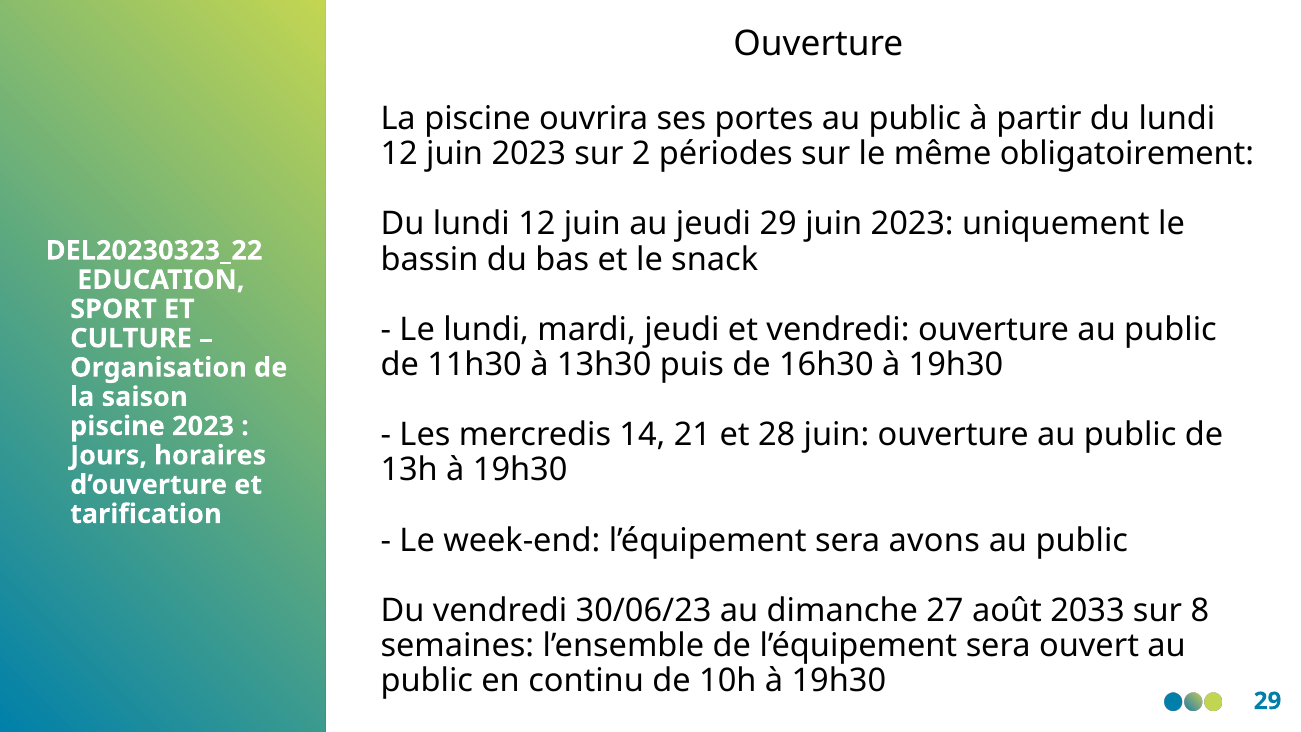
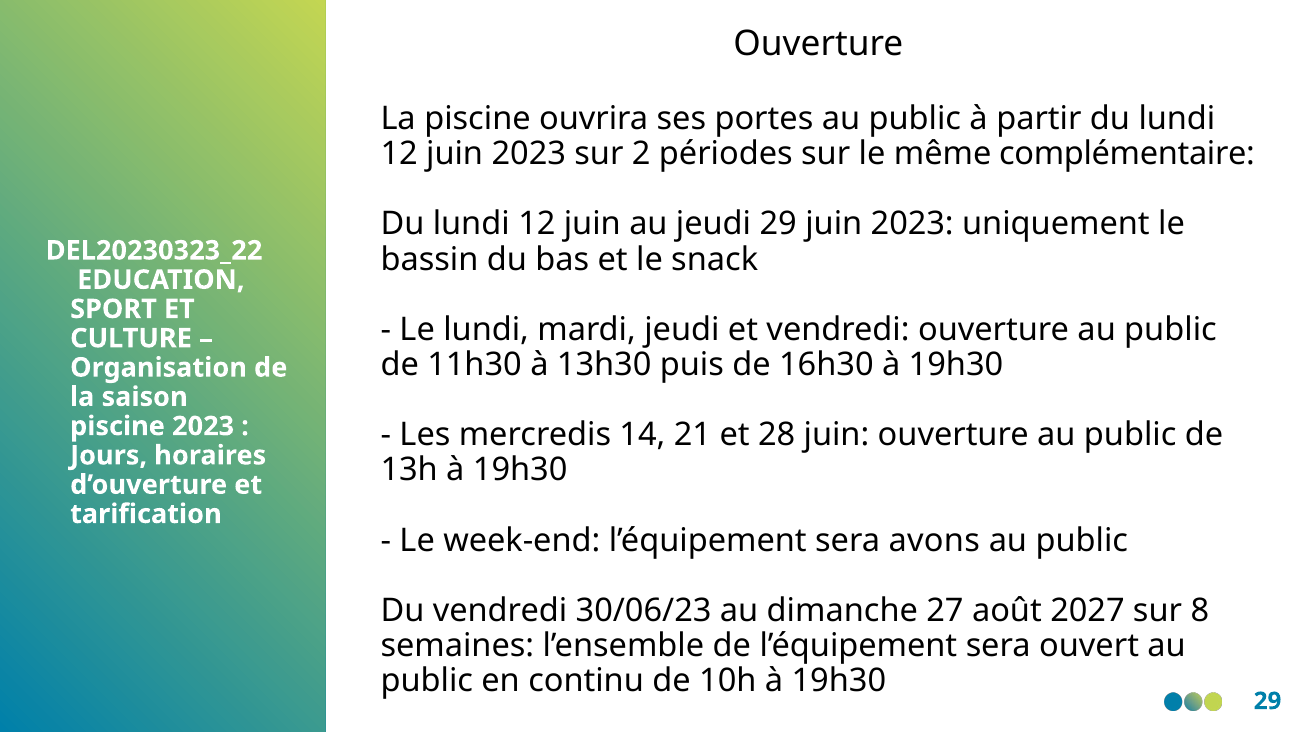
obligatoirement: obligatoirement -> complémentaire
2033: 2033 -> 2027
